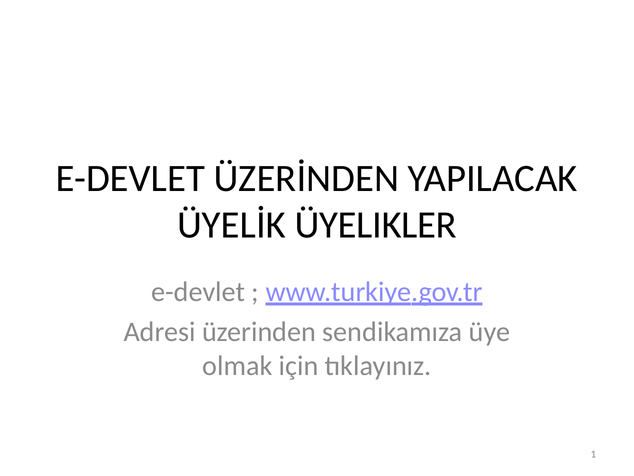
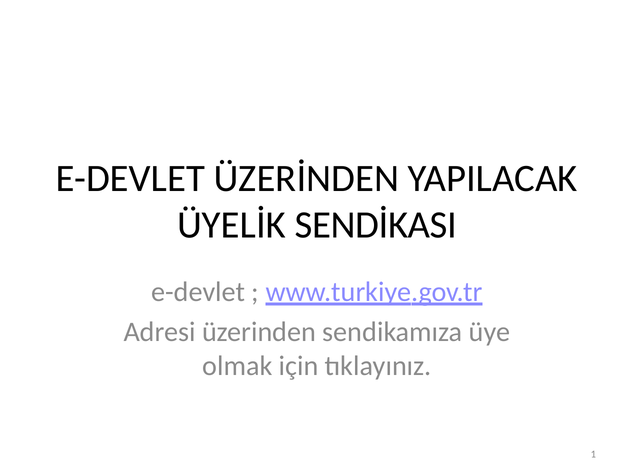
ÜYELIKLER: ÜYELIKLER -> SENDİKASI
